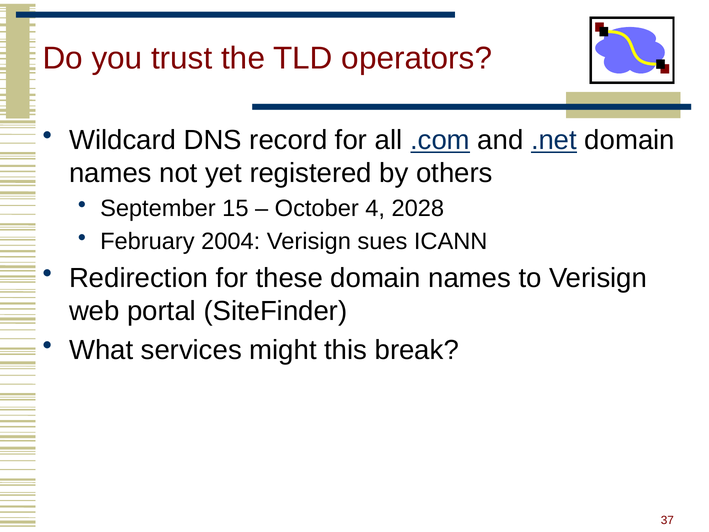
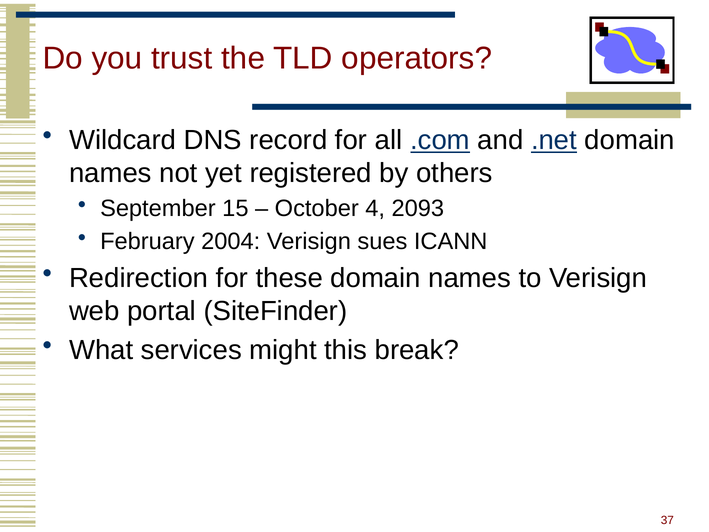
2028: 2028 -> 2093
